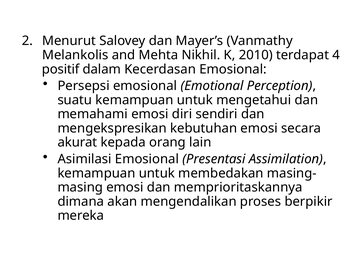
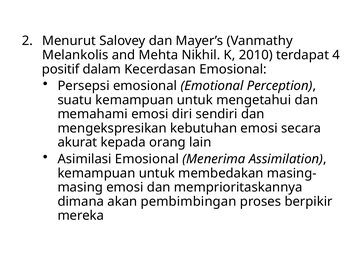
Presentasi: Presentasi -> Menerima
mengendalikan: mengendalikan -> pembimbingan
